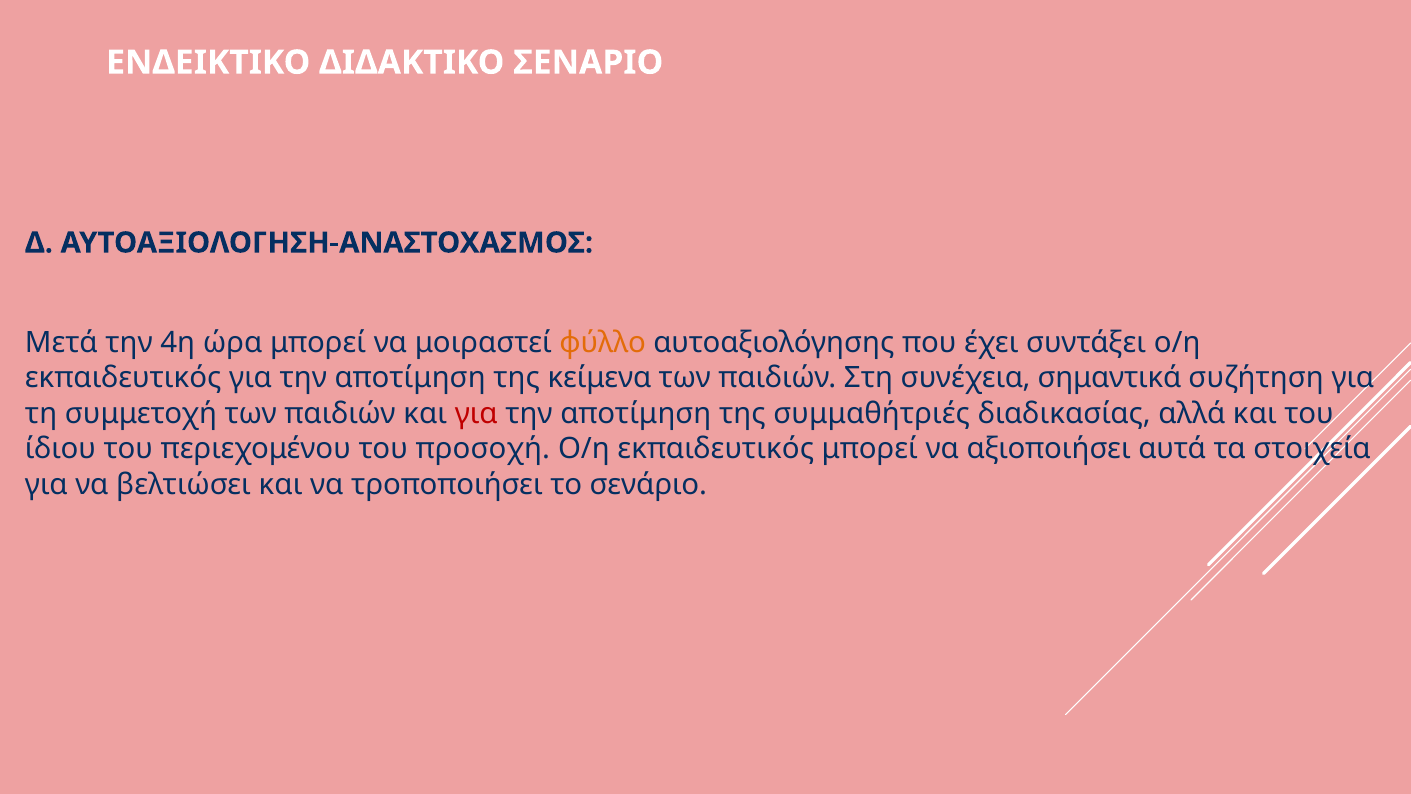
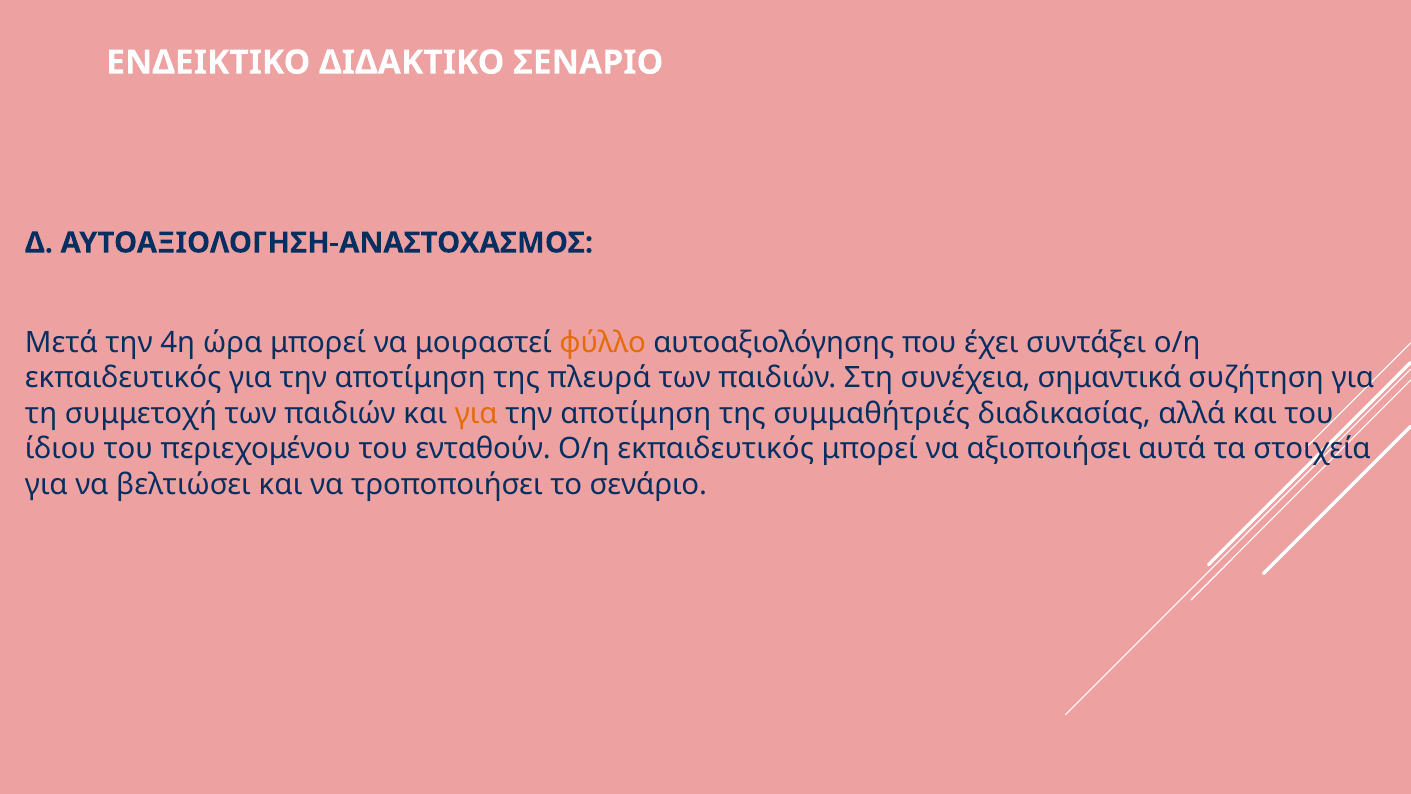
κείμενα: κείμενα -> πλευρά
για at (476, 413) colour: red -> orange
προσοχή: προσοχή -> ενταθούν
